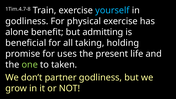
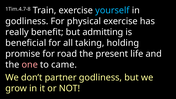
alone: alone -> really
uses: uses -> road
one colour: light green -> pink
taken: taken -> came
